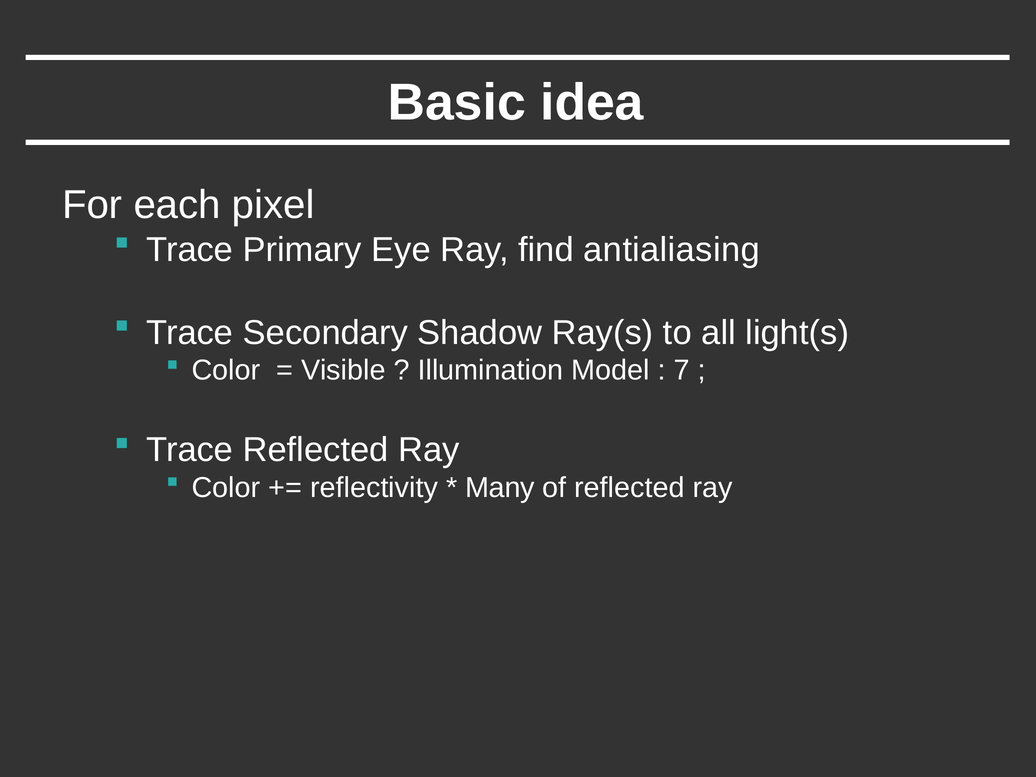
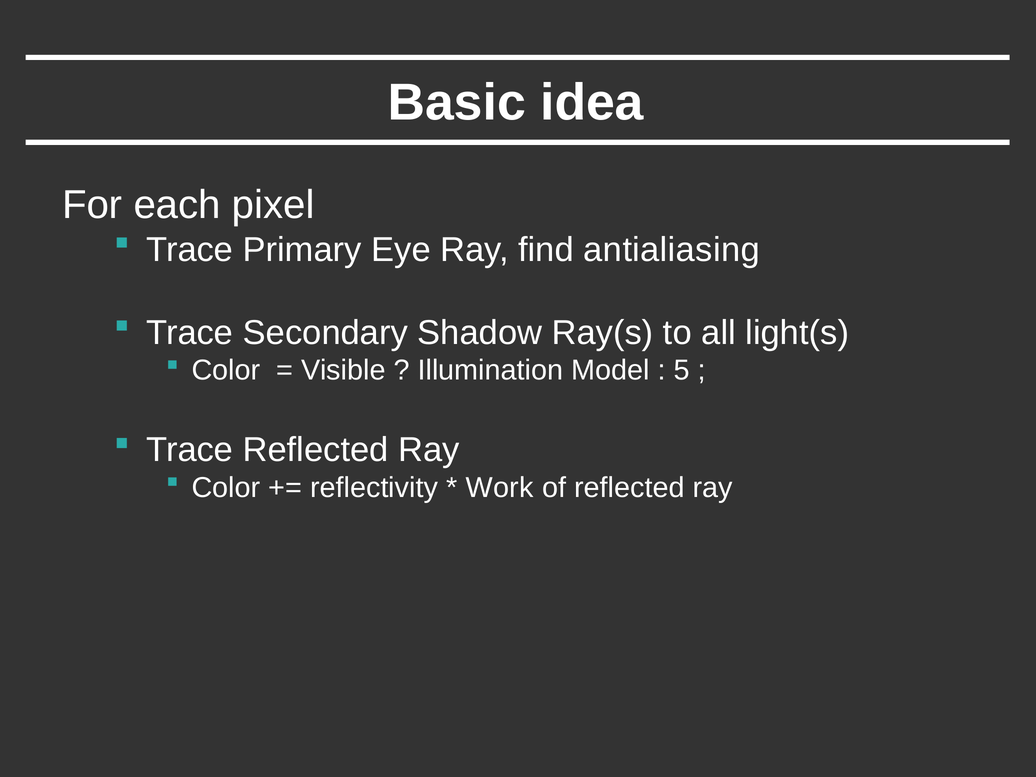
7: 7 -> 5
Many: Many -> Work
